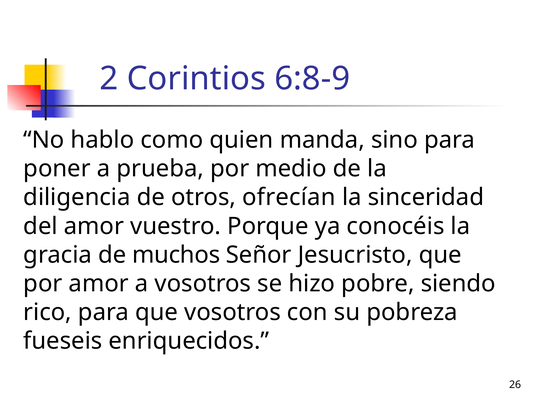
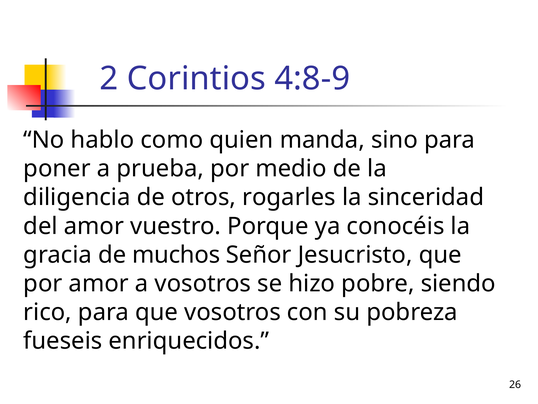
6:8-9: 6:8-9 -> 4:8-9
ofrecían: ofrecían -> rogarles
